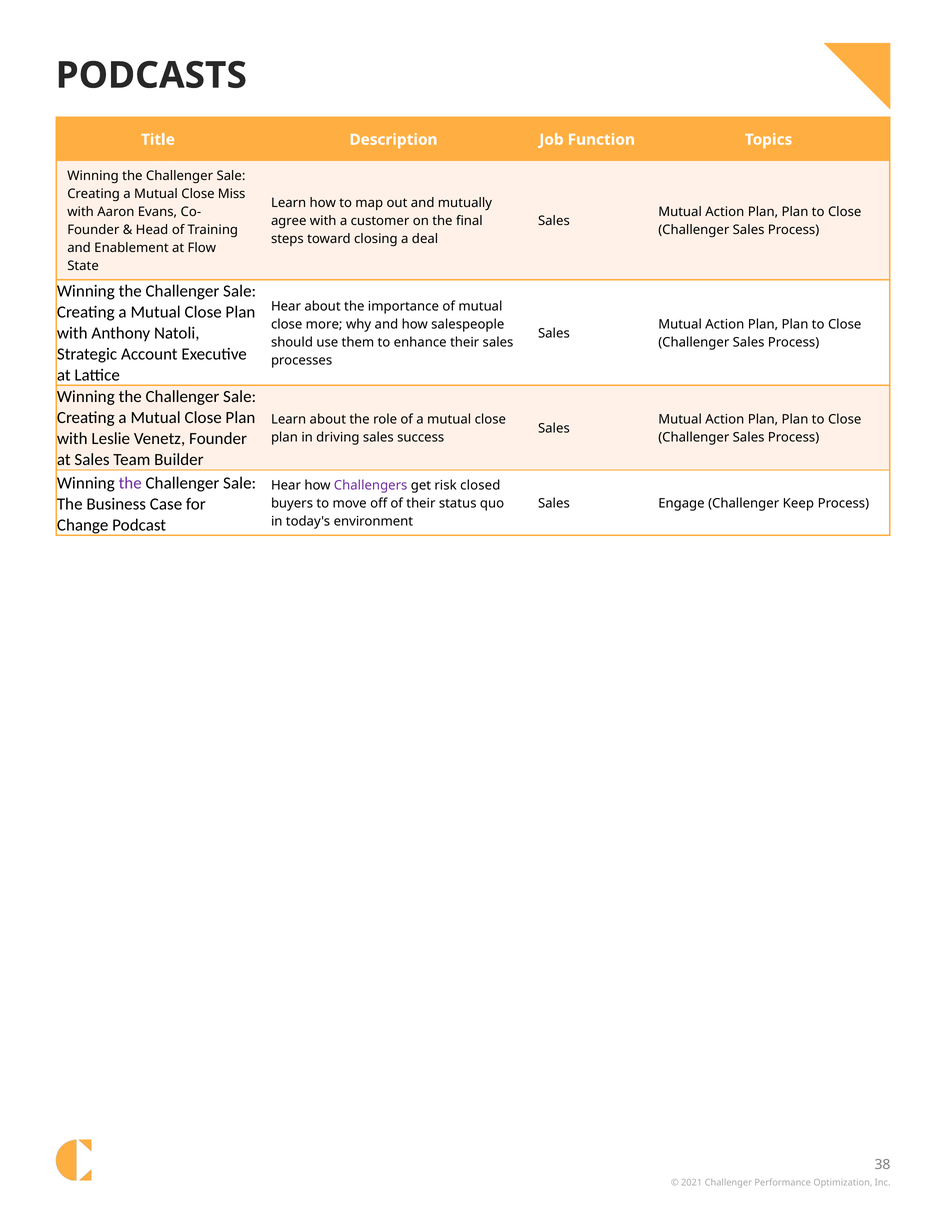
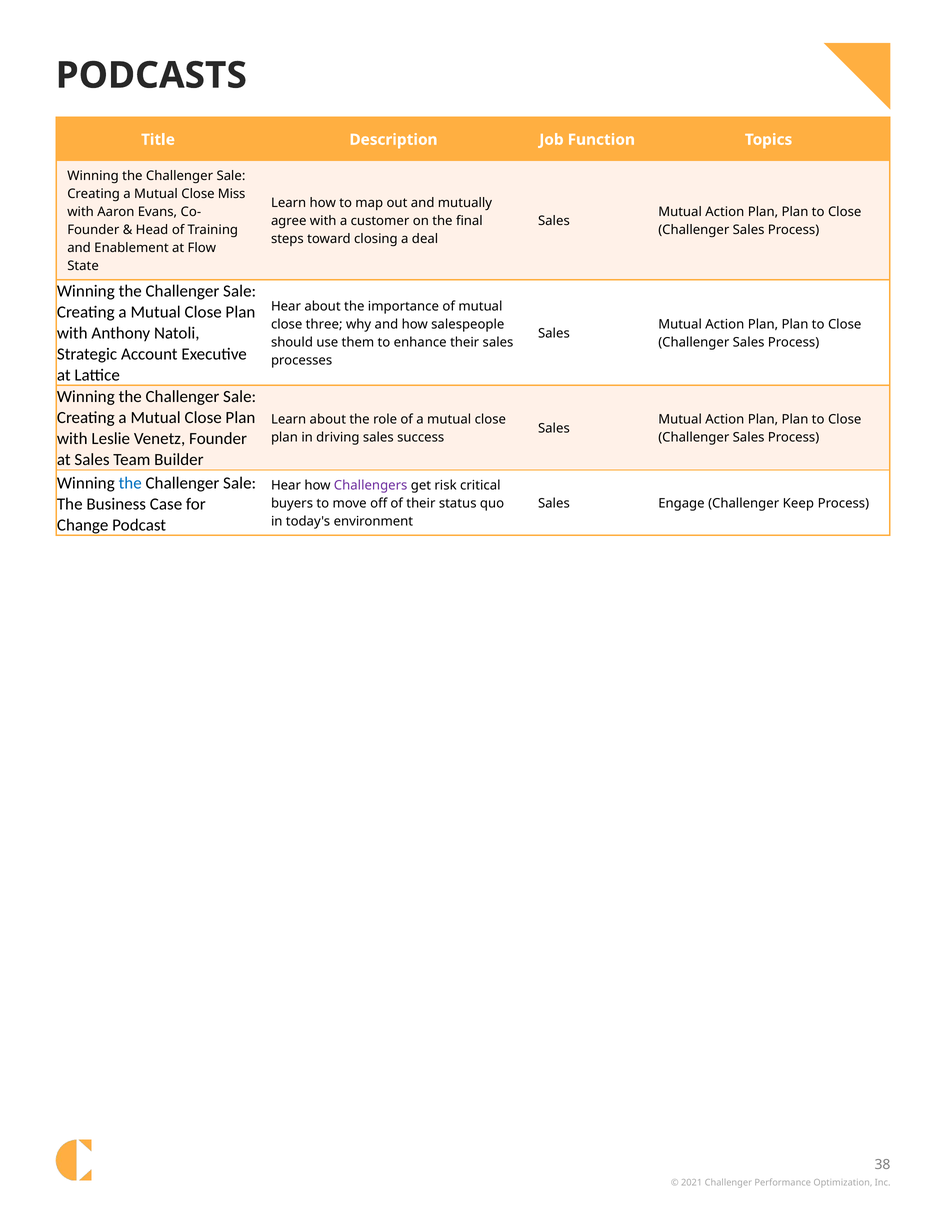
more: more -> three
the at (130, 483) colour: purple -> blue
closed: closed -> critical
